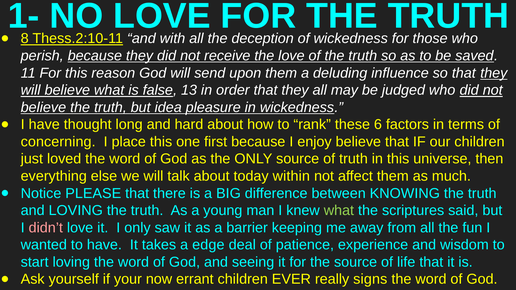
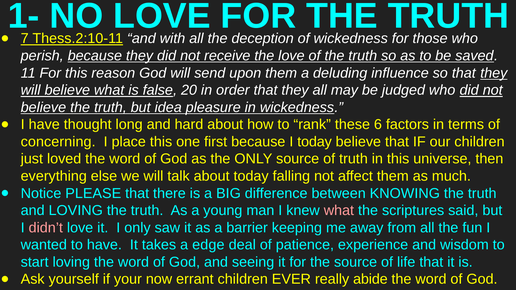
8: 8 -> 7
13: 13 -> 20
I enjoy: enjoy -> today
within: within -> falling
what at (339, 211) colour: light green -> pink
signs: signs -> abide
